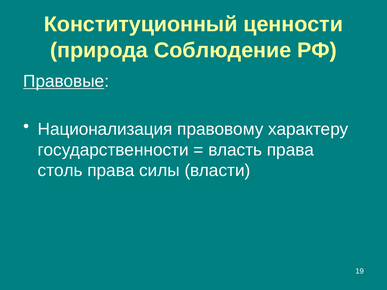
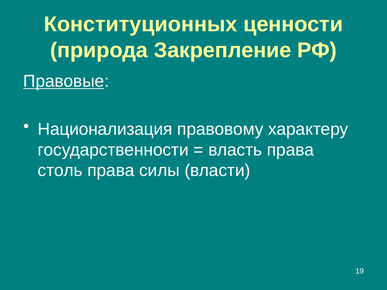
Конституционный: Конституционный -> Конституционных
Соблюдение: Соблюдение -> Закрепление
